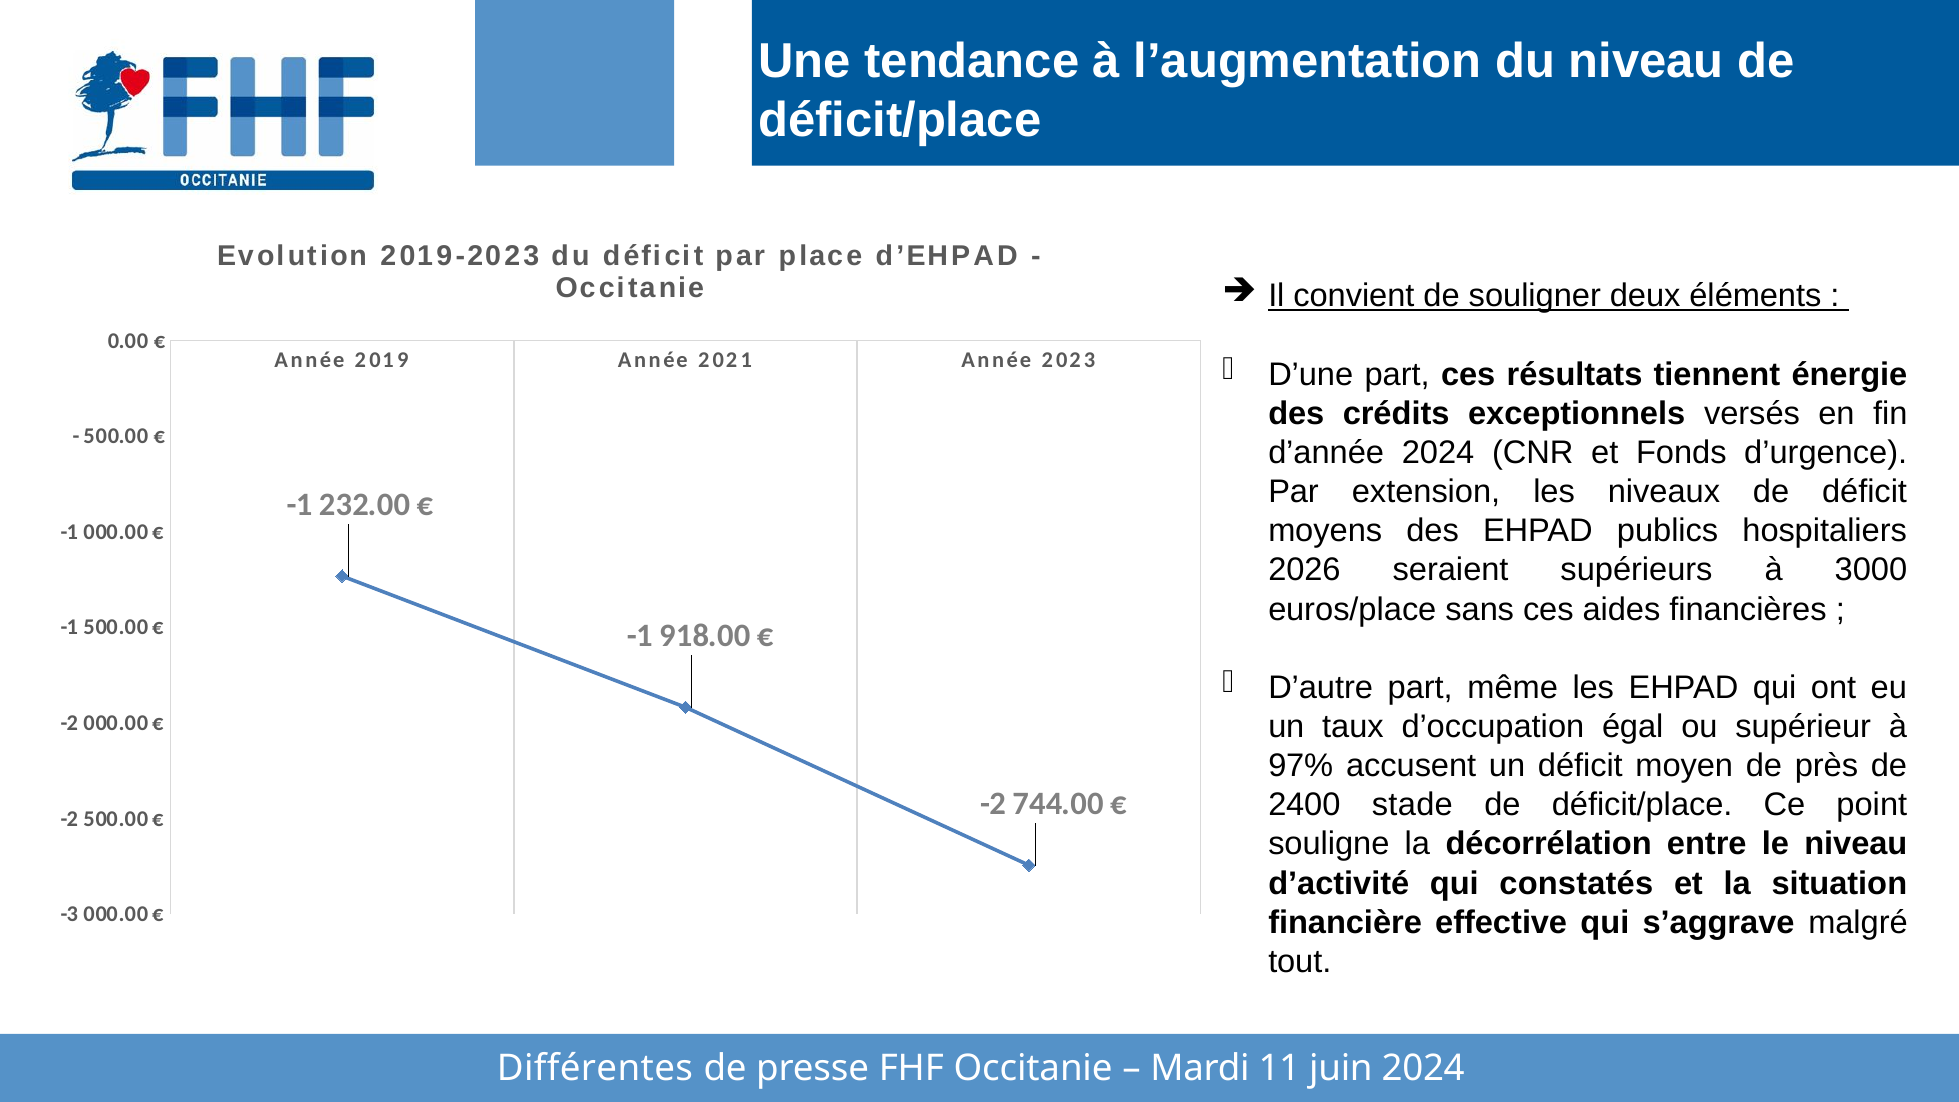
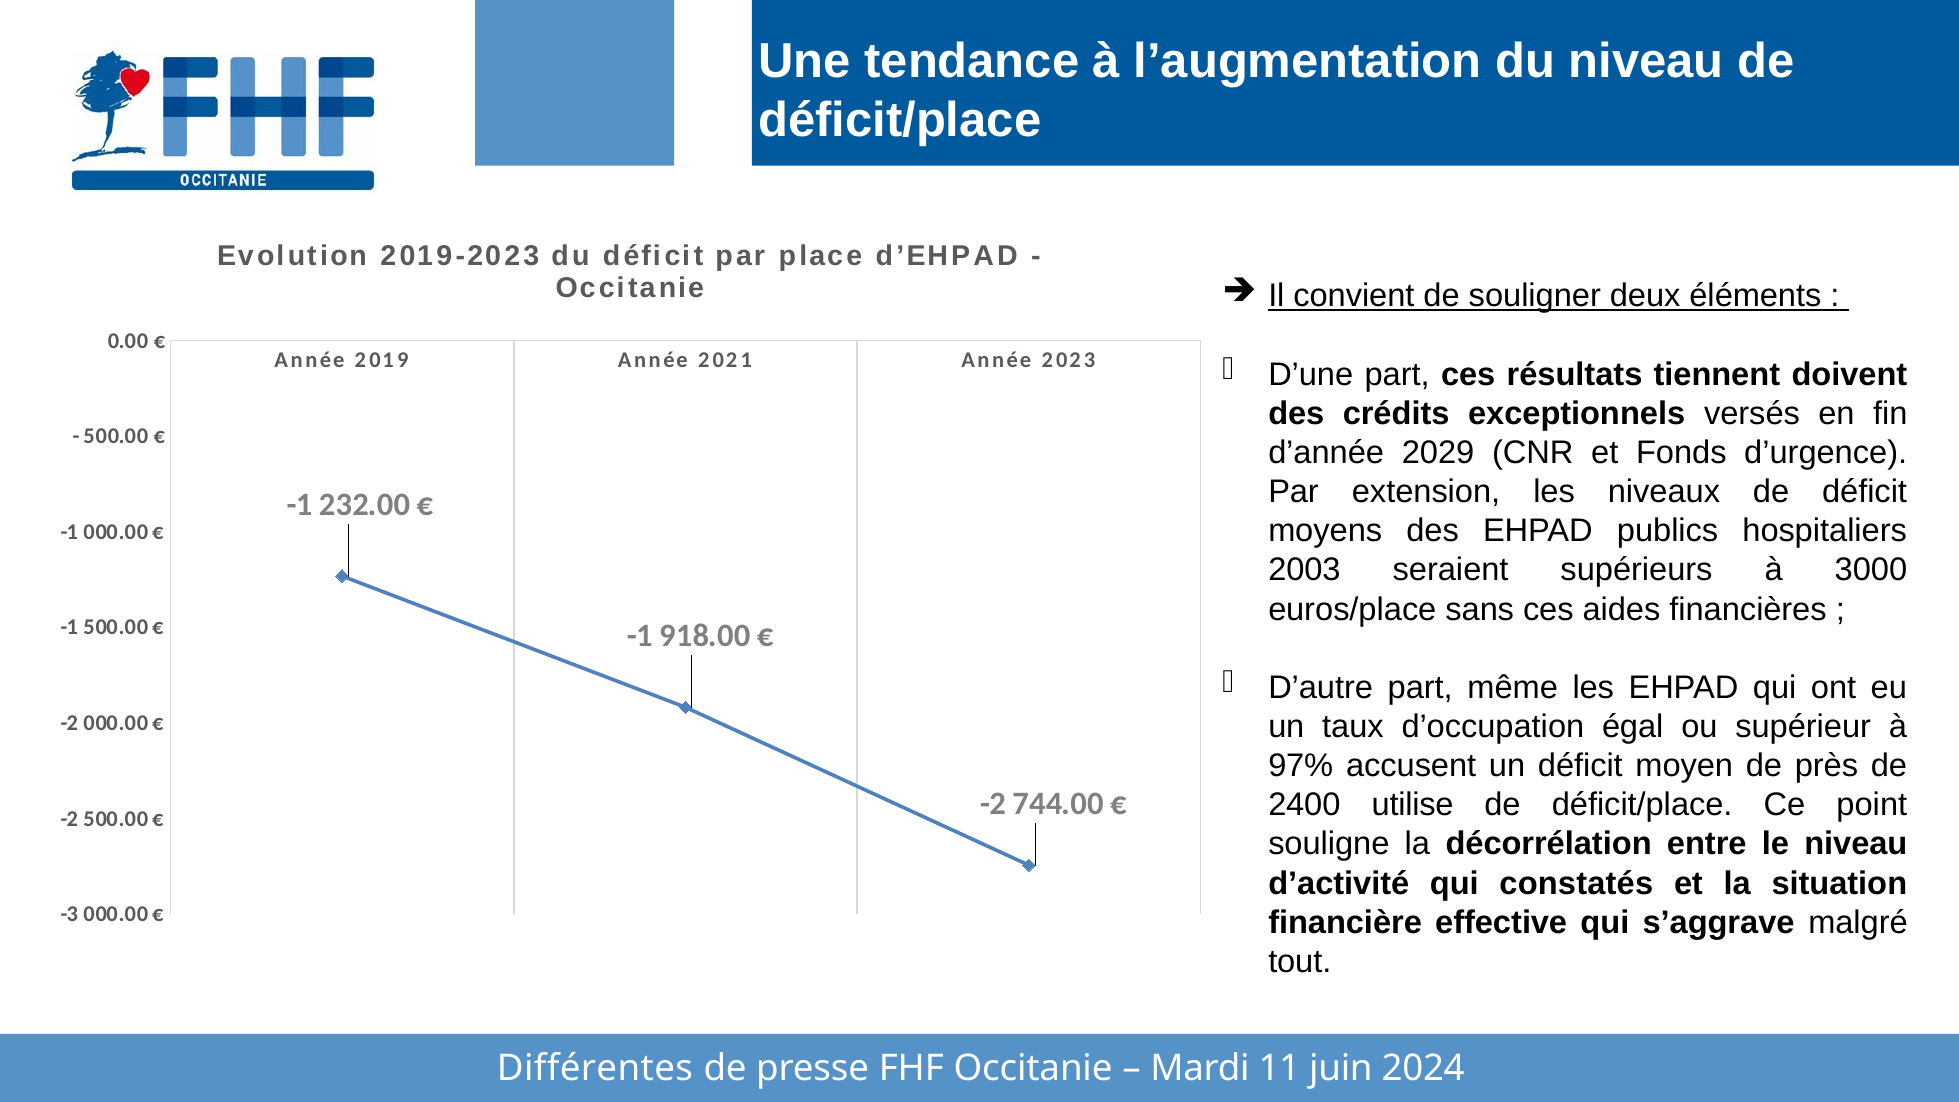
énergie: énergie -> doivent
d’année 2024: 2024 -> 2029
2026: 2026 -> 2003
stade: stade -> utilise
